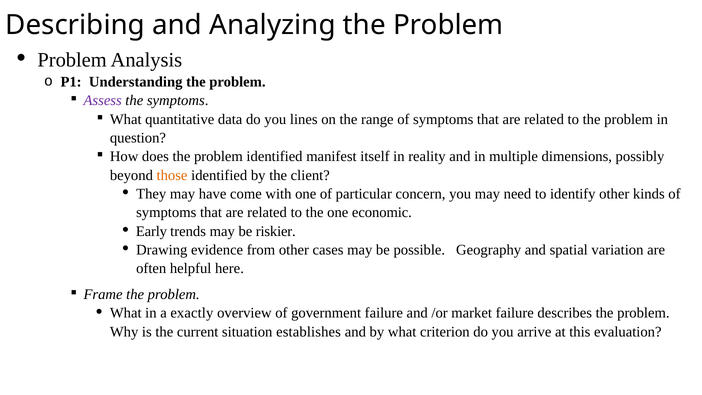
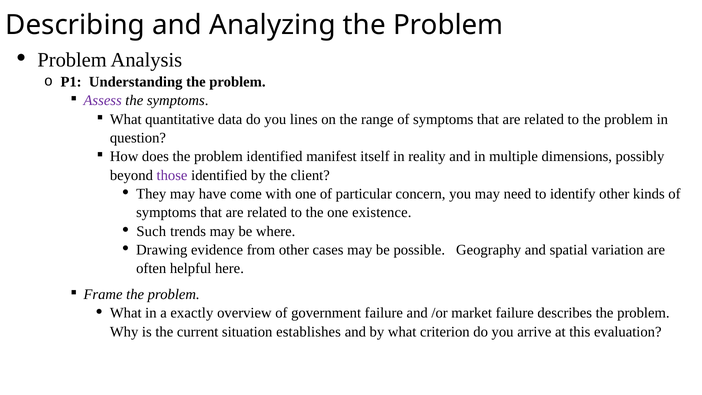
those colour: orange -> purple
economic: economic -> existence
Early: Early -> Such
riskier: riskier -> where
